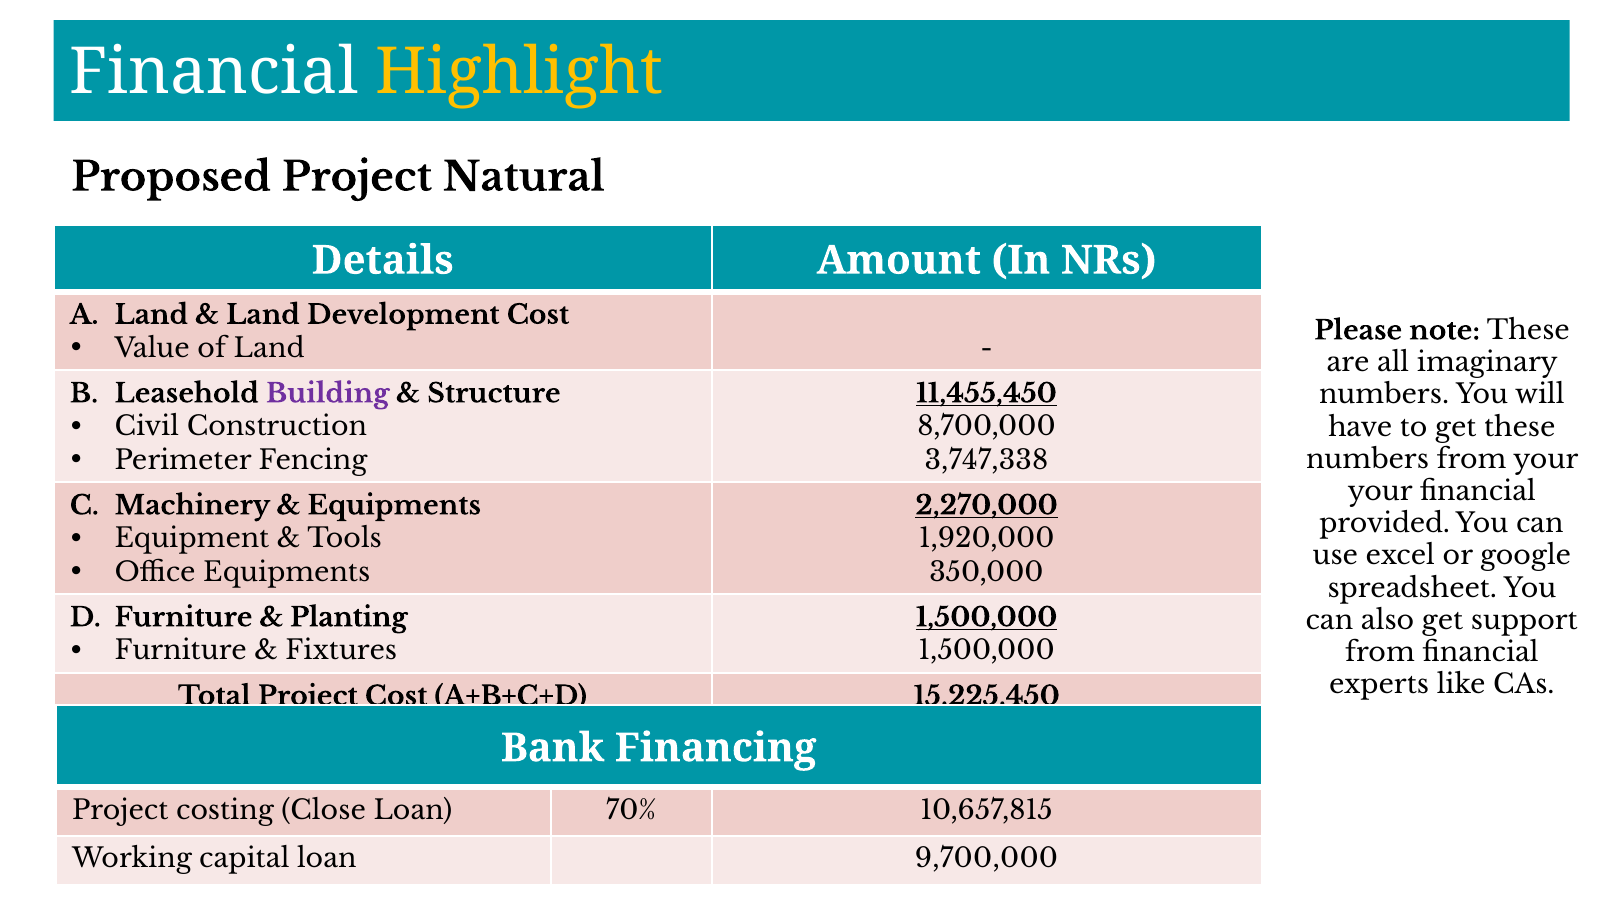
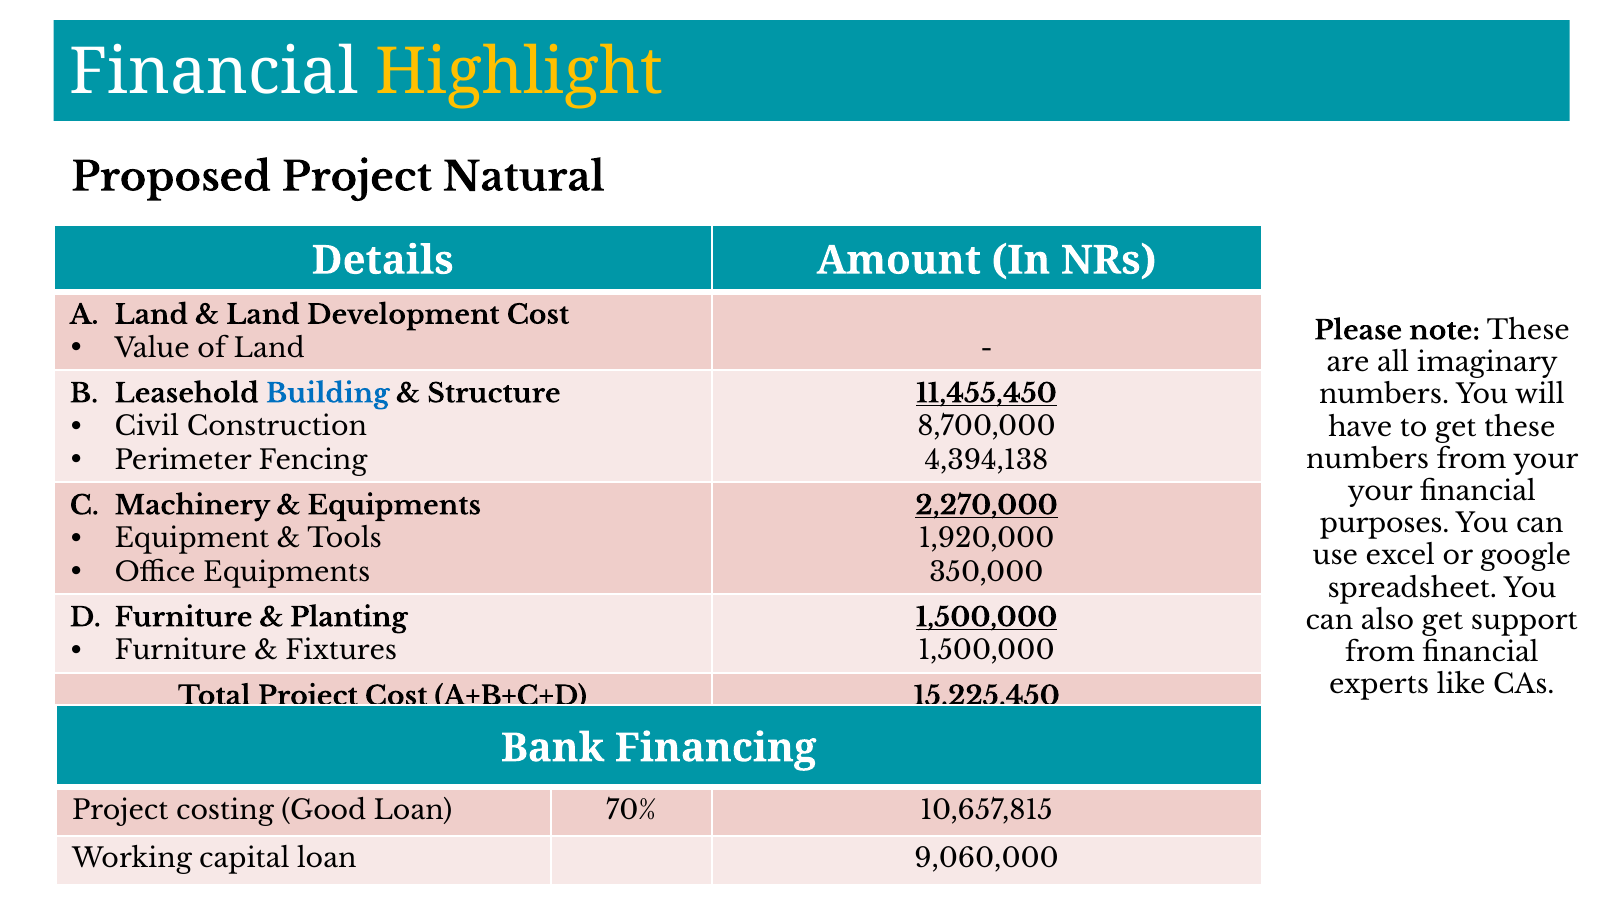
Building colour: purple -> blue
3,747,338: 3,747,338 -> 4,394,138
provided: provided -> purposes
Close: Close -> Good
9,700,000: 9,700,000 -> 9,060,000
